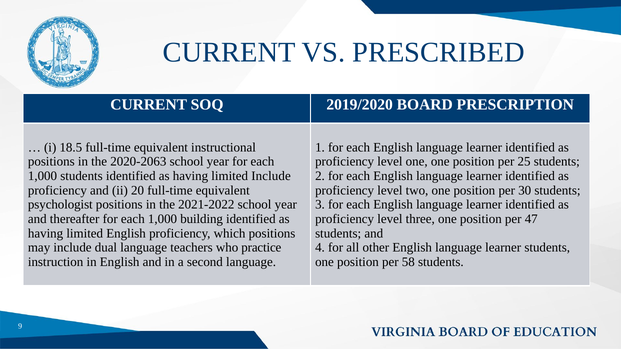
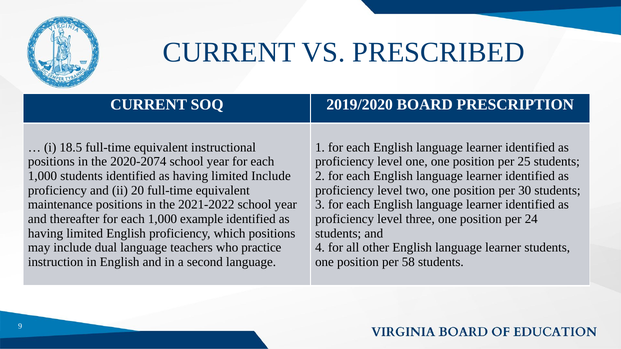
2020-2063: 2020-2063 -> 2020-2074
psychologist: psychologist -> maintenance
building: building -> example
47: 47 -> 24
